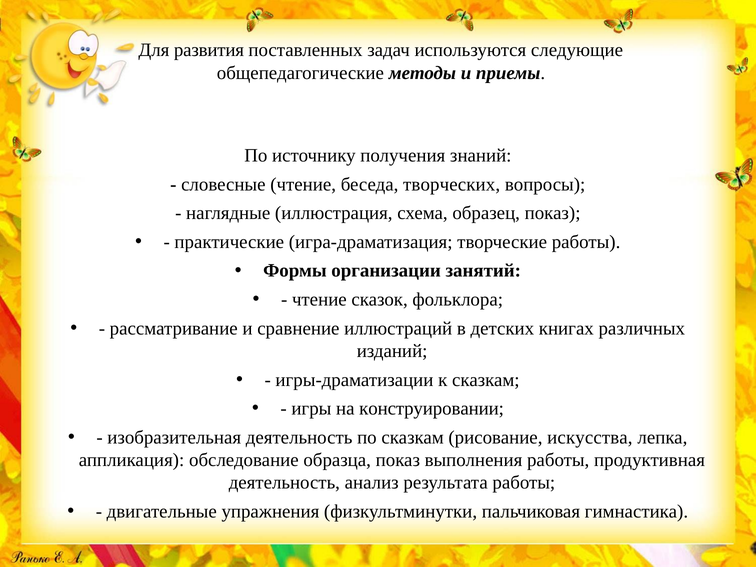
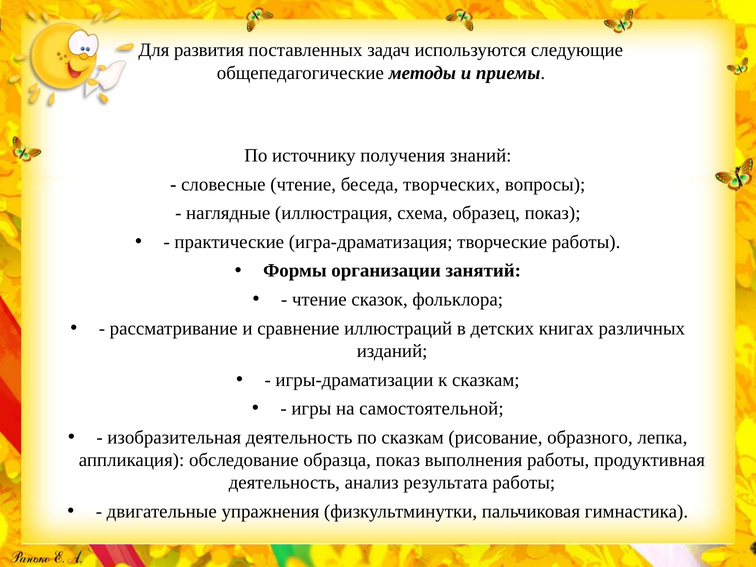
конструировании: конструировании -> самостоятельной
искусства: искусства -> образного
